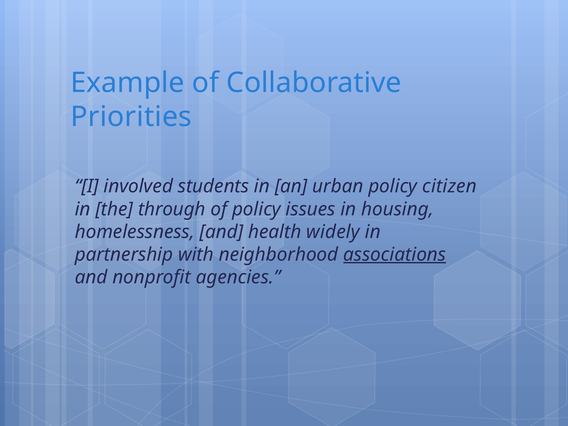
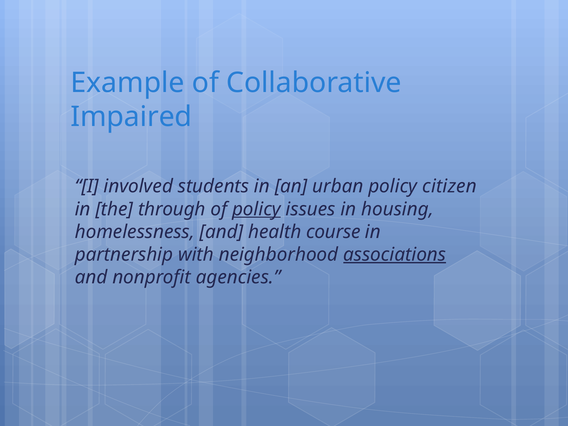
Priorities: Priorities -> Impaired
policy at (256, 209) underline: none -> present
widely: widely -> course
